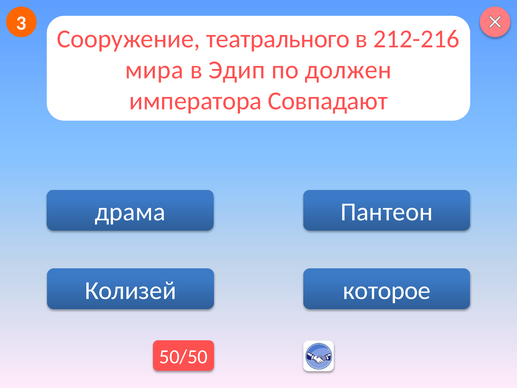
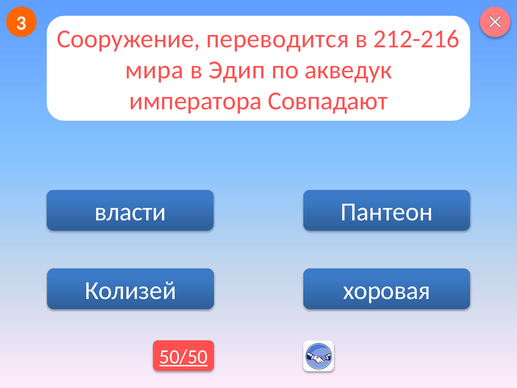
театрального: театрального -> переводится
должен: должен -> акведук
драма: драма -> власти
которое: которое -> хоровая
50/50 underline: none -> present
